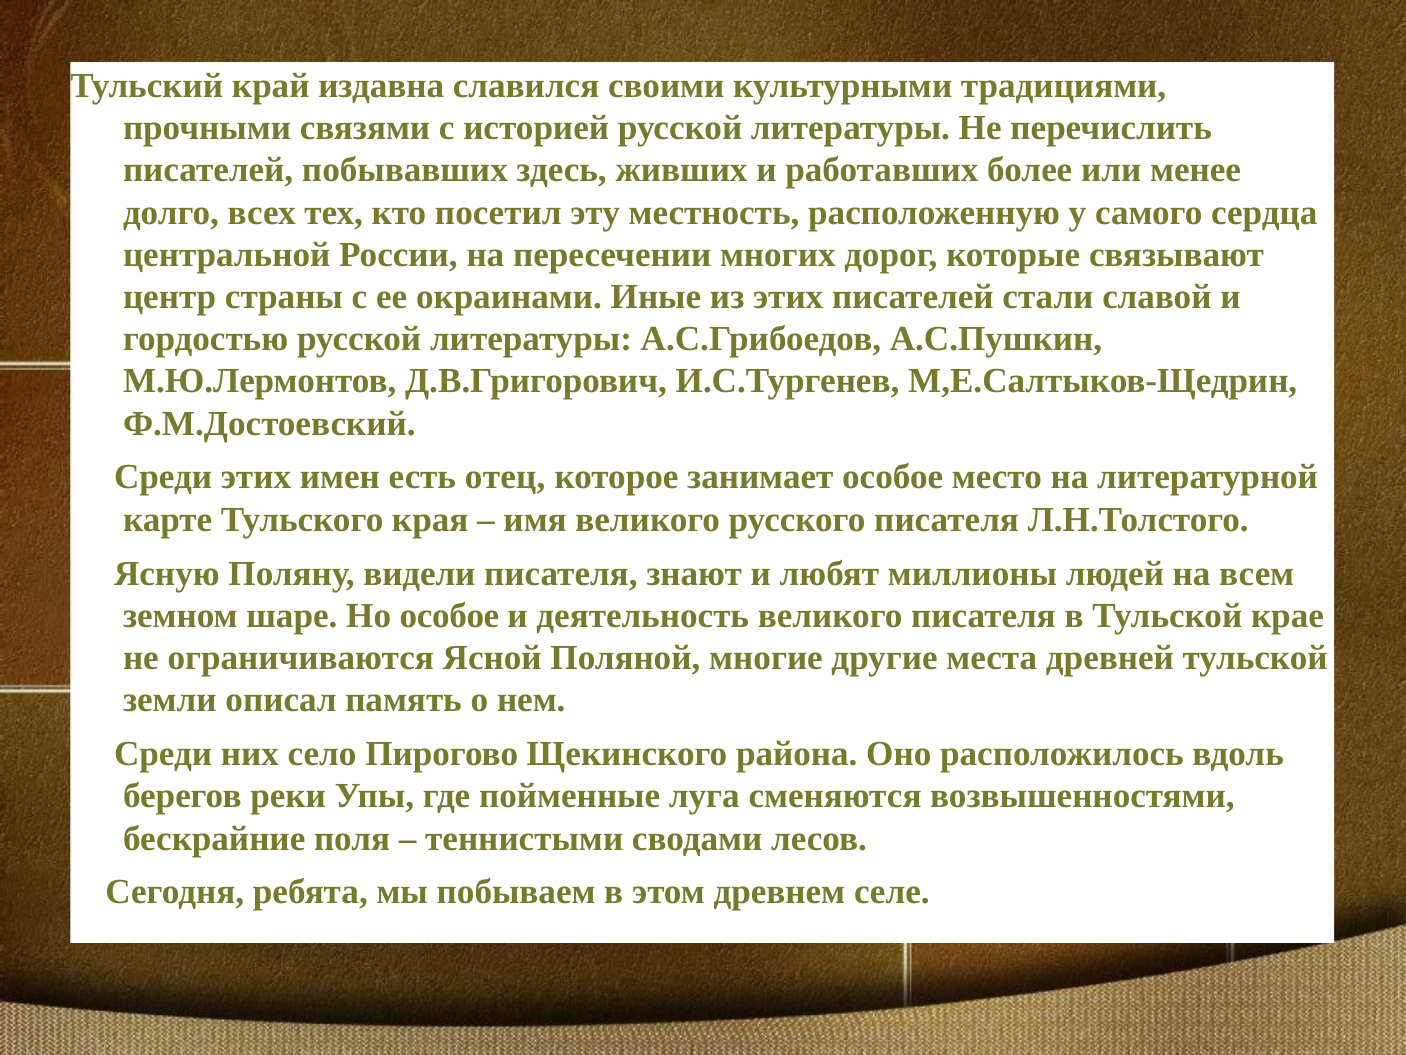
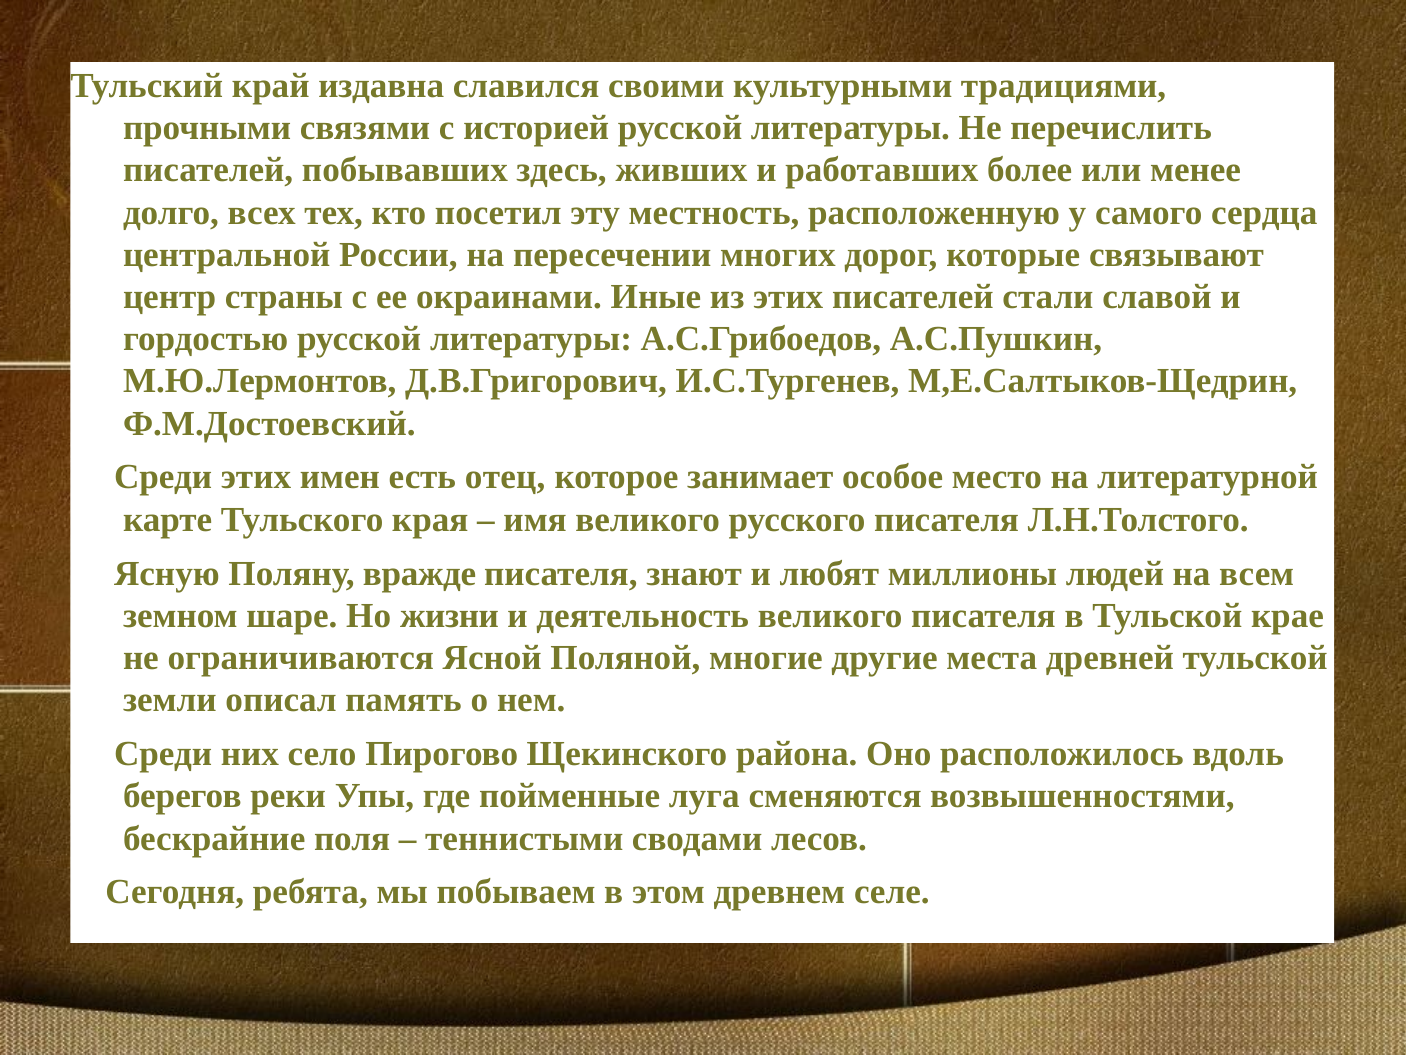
видели: видели -> вражде
Но особое: особое -> жизни
